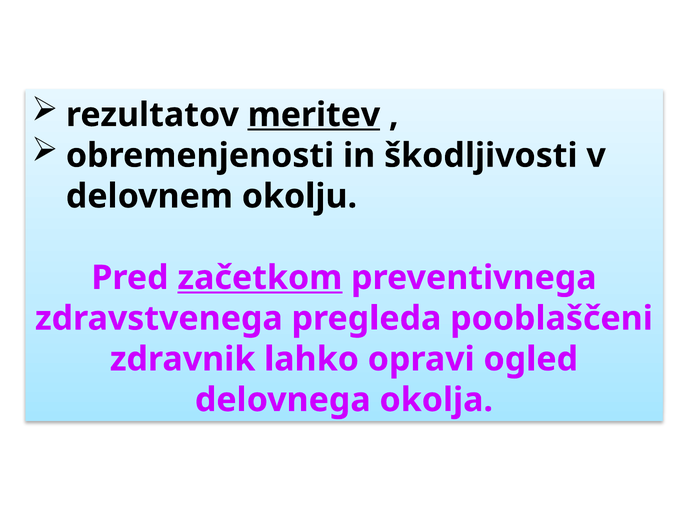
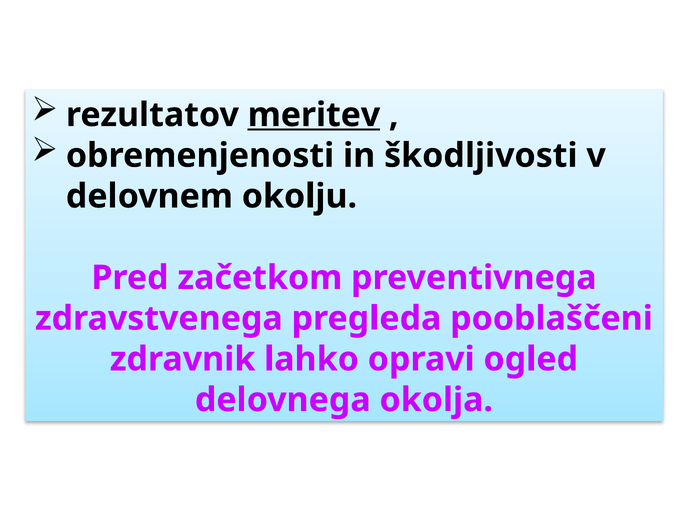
začetkom underline: present -> none
